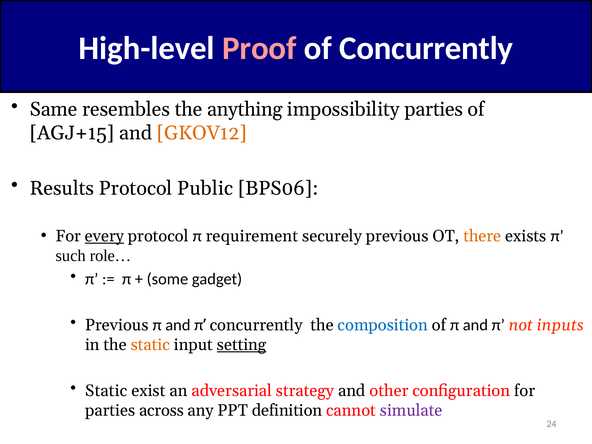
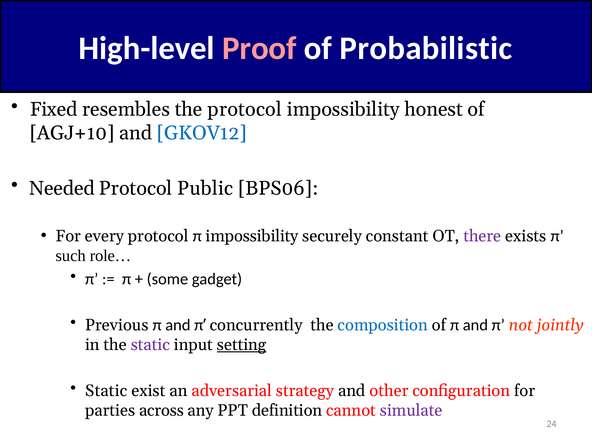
of Concurrently: Concurrently -> Probabilistic
Same: Same -> Fixed
the anything: anything -> protocol
impossibility parties: parties -> honest
AGJ+15: AGJ+15 -> AGJ+10
GKOV12 colour: orange -> blue
Results: Results -> Needed
every underline: present -> none
π requirement: requirement -> impossibility
securely previous: previous -> constant
there colour: orange -> purple
inputs: inputs -> jointly
static at (150, 345) colour: orange -> purple
